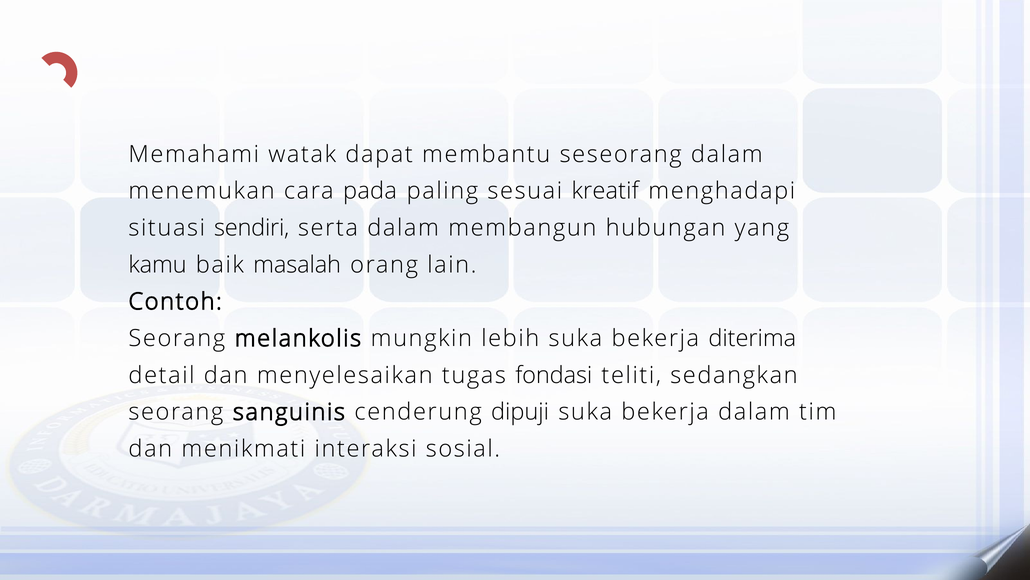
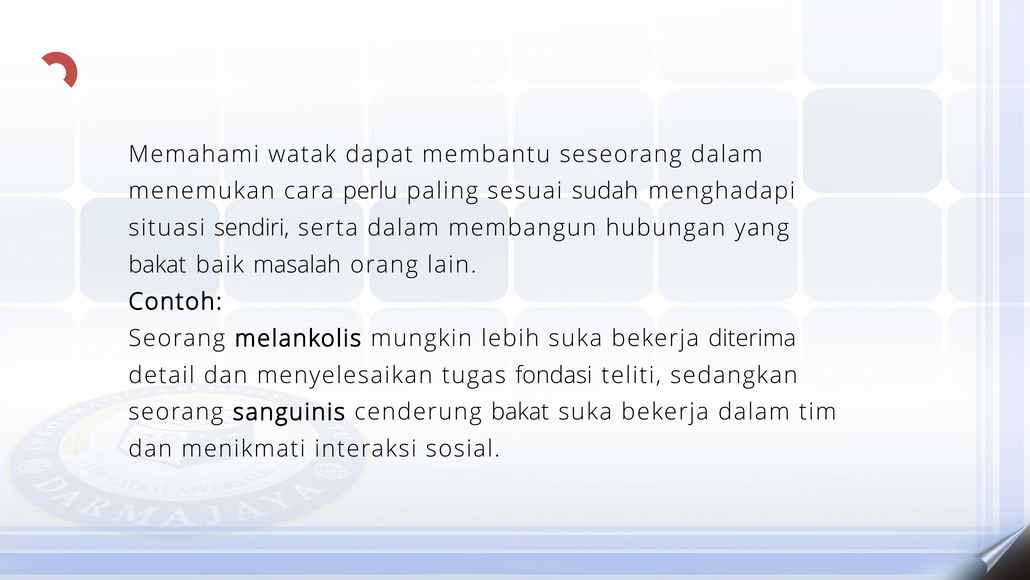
pada: pada -> perlu
kreatif: kreatif -> sudah
kamu at (158, 265): kamu -> bakat
cenderung dipuji: dipuji -> bakat
